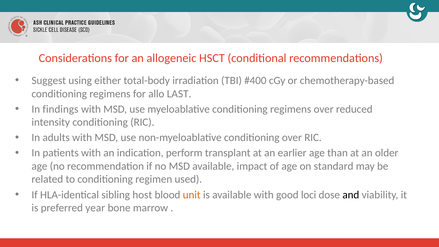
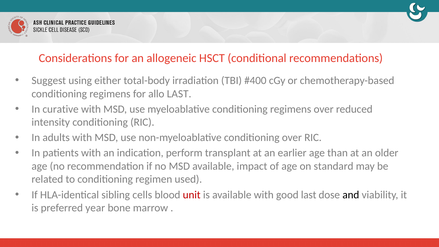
findings: findings -> curative
host: host -> cells
unit colour: orange -> red
good loci: loci -> last
